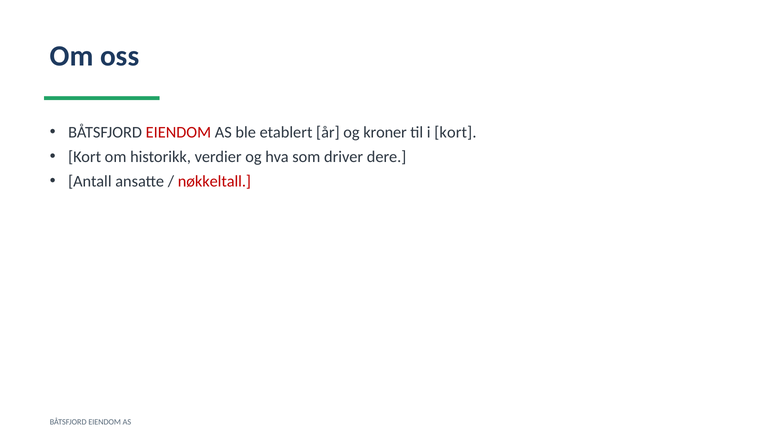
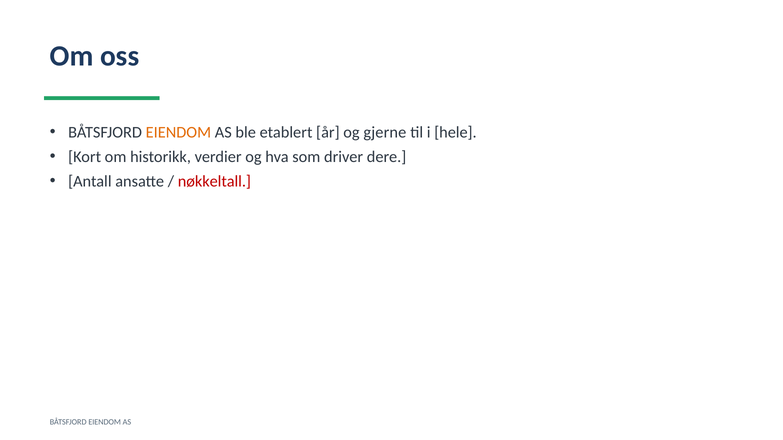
EIENDOM at (178, 133) colour: red -> orange
kroner: kroner -> gjerne
i kort: kort -> hele
